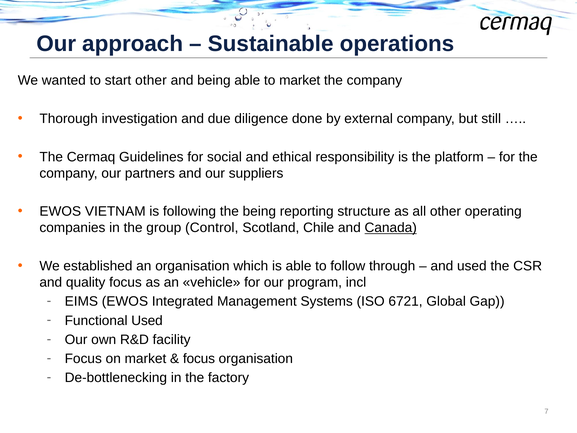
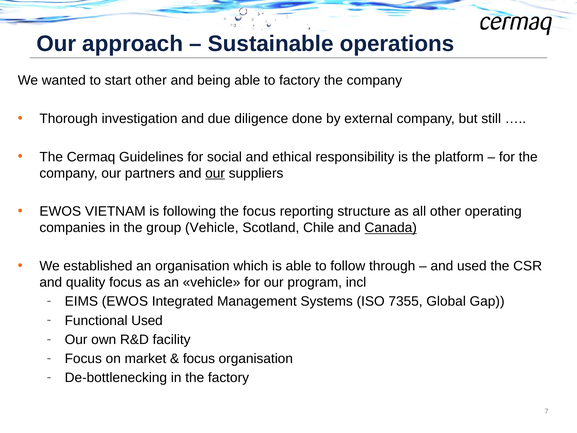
to market: market -> factory
our at (215, 173) underline: none -> present
the being: being -> focus
group Control: Control -> Vehicle
6721: 6721 -> 7355
